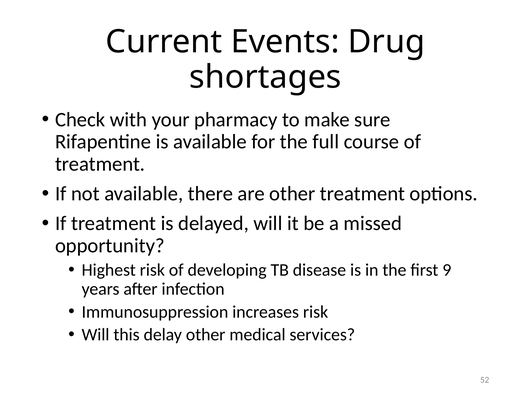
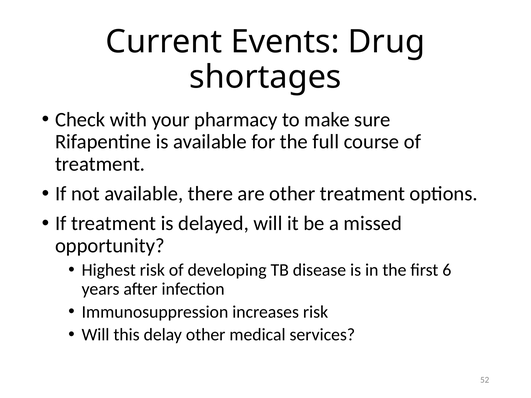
9: 9 -> 6
